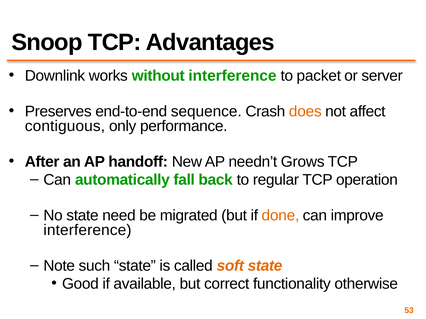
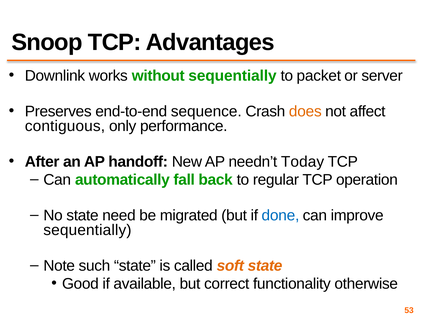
without interference: interference -> sequentially
Grows: Grows -> Today
done colour: orange -> blue
interference at (87, 231): interference -> sequentially
